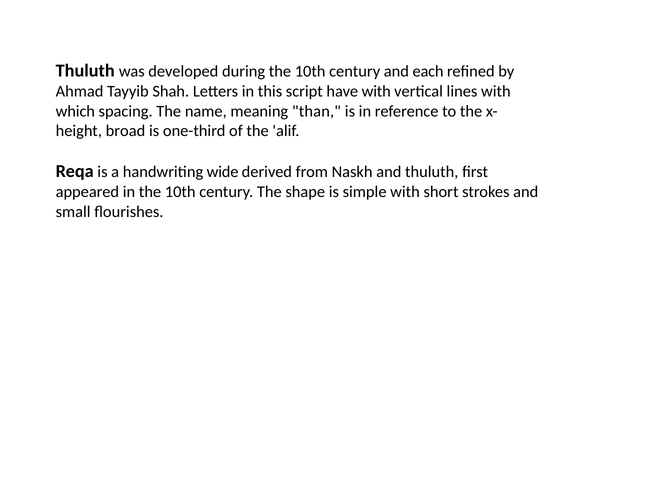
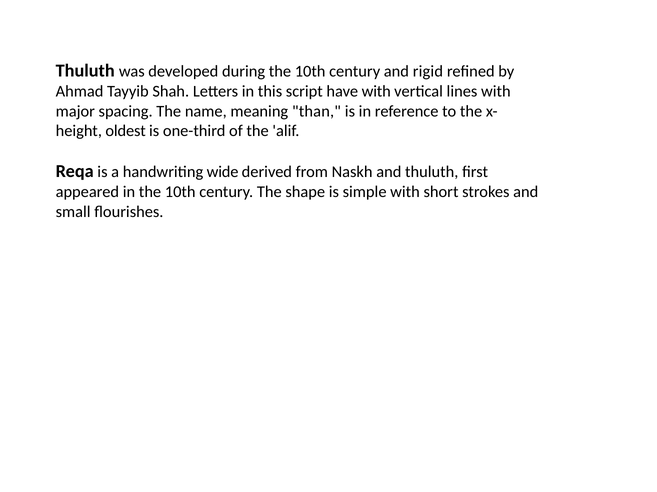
each: each -> rigid
which: which -> major
broad: broad -> oldest
